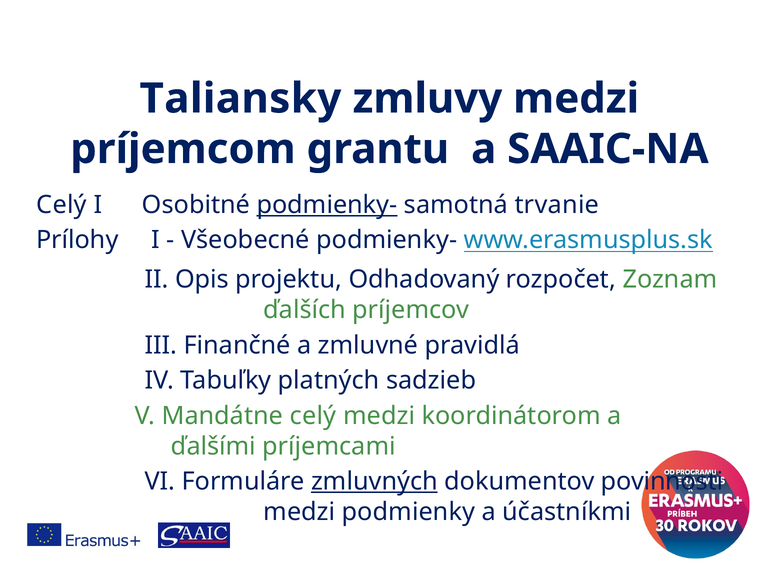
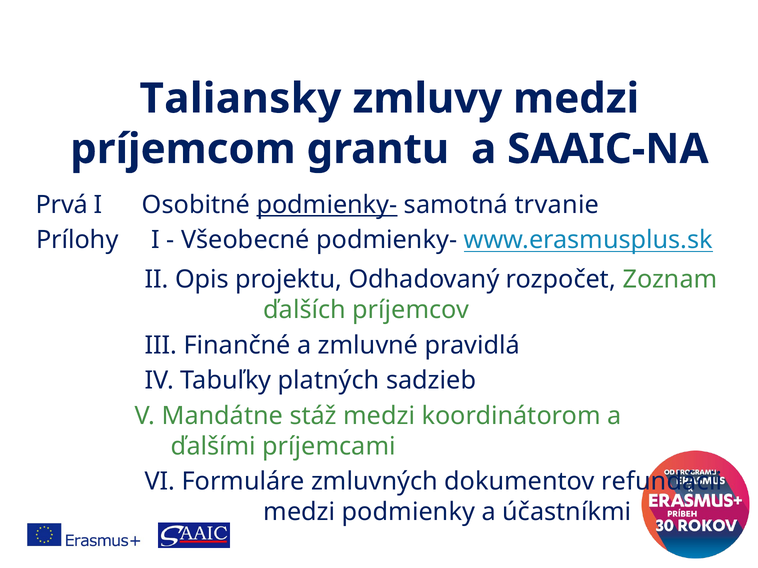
Celý at (62, 205): Celý -> Prvá
Mandátne celý: celý -> stáž
zmluvných underline: present -> none
povinnosti: povinnosti -> refundácii
